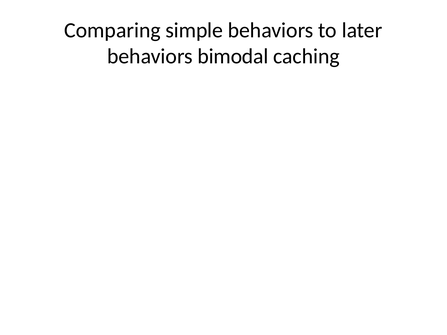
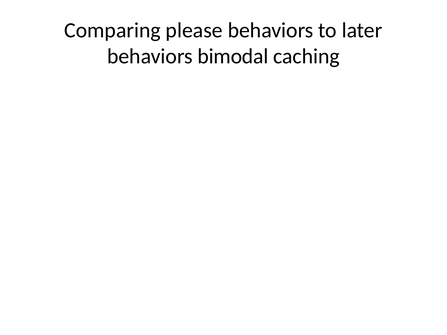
simple: simple -> please
